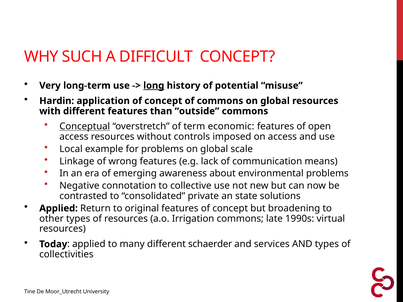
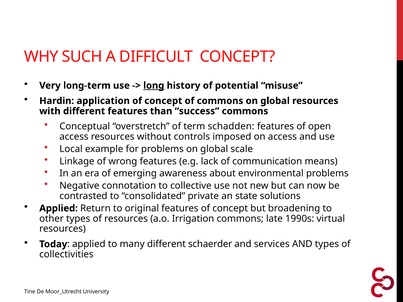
outside: outside -> success
Conceptual underline: present -> none
economic: economic -> schadden
